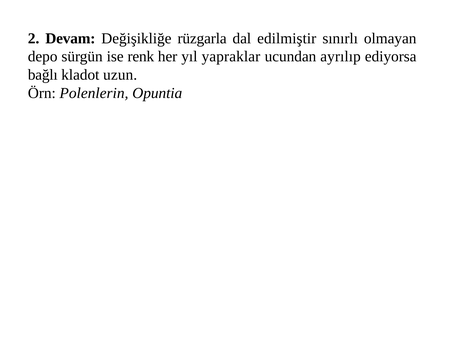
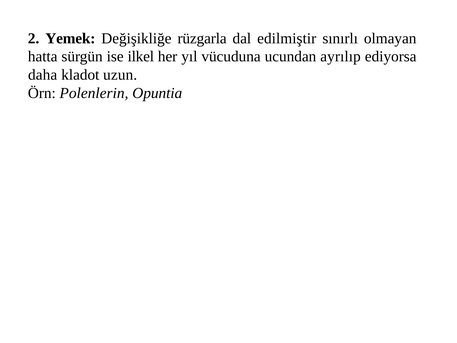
Devam: Devam -> Yemek
depo: depo -> hatta
renk: renk -> ilkel
yapraklar: yapraklar -> vücuduna
bağlı: bağlı -> daha
